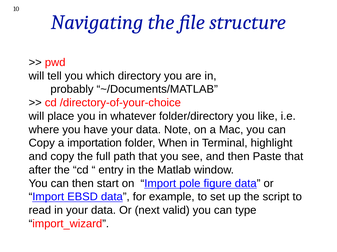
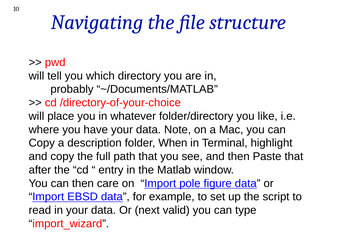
importation: importation -> description
start: start -> care
